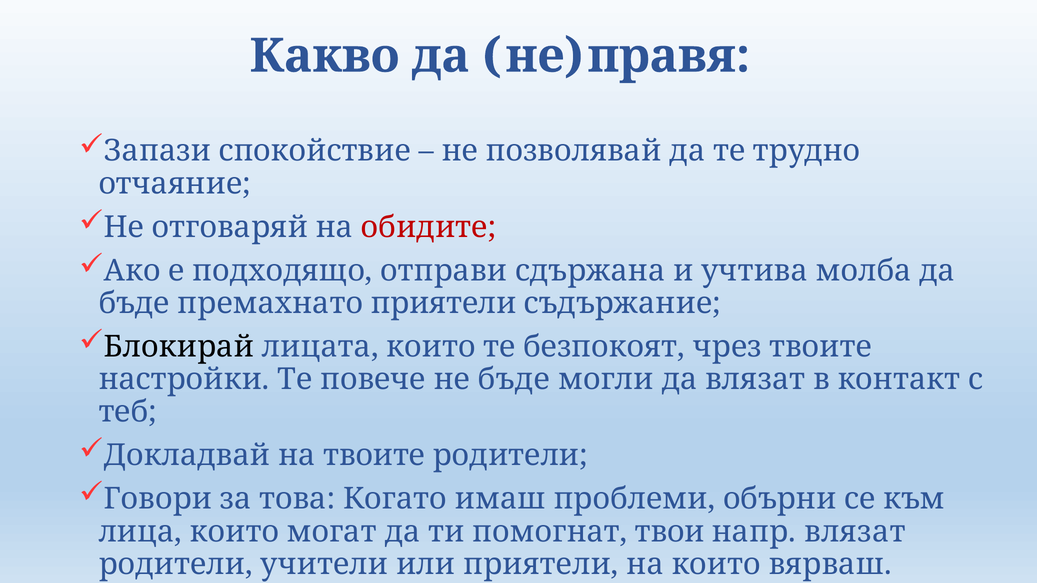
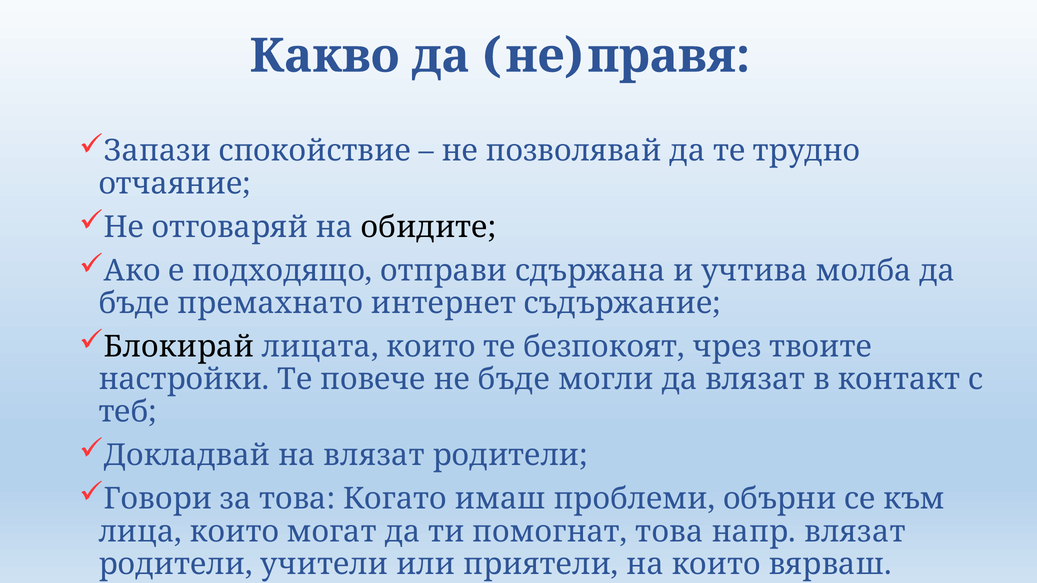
обидите colour: red -> black
премахнато приятели: приятели -> интернет
на твоите: твоите -> влязат
помогнат твои: твои -> това
